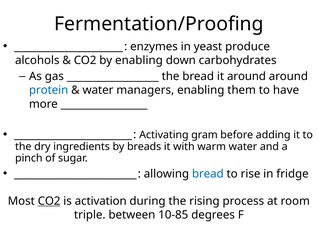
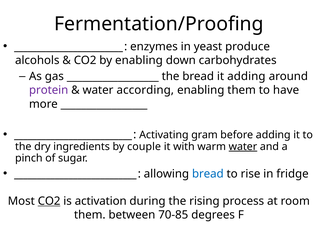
it around: around -> adding
protein colour: blue -> purple
managers: managers -> according
breads: breads -> couple
water at (243, 146) underline: none -> present
triple at (90, 214): triple -> them
10-85: 10-85 -> 70-85
